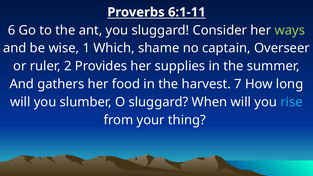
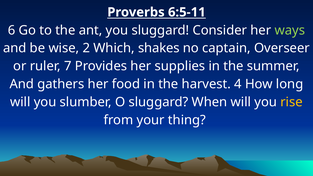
6:1-11: 6:1-11 -> 6:5-11
1: 1 -> 2
shame: shame -> shakes
2: 2 -> 7
7: 7 -> 4
rise colour: light blue -> yellow
